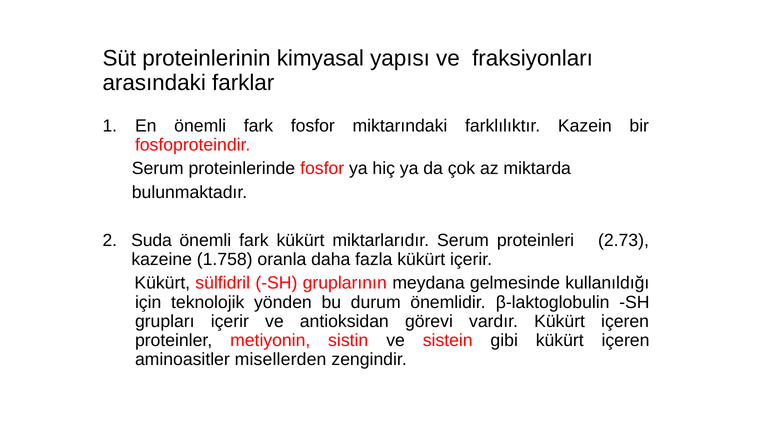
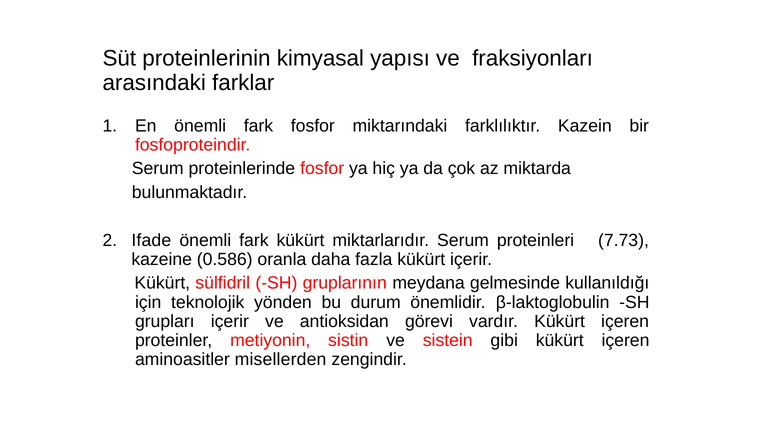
Suda: Suda -> Ifade
2.73: 2.73 -> 7.73
1.758: 1.758 -> 0.586
